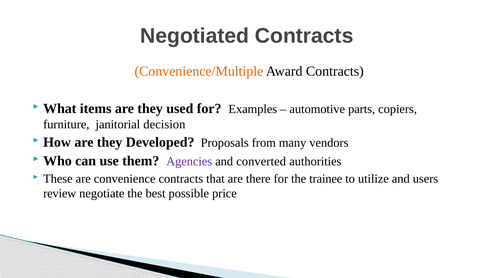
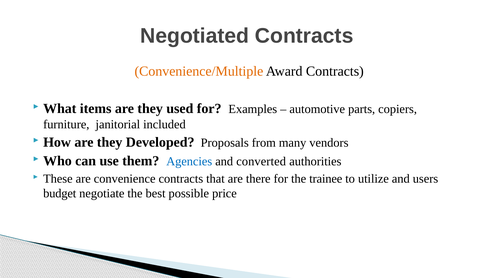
decision: decision -> included
Agencies colour: purple -> blue
review: review -> budget
